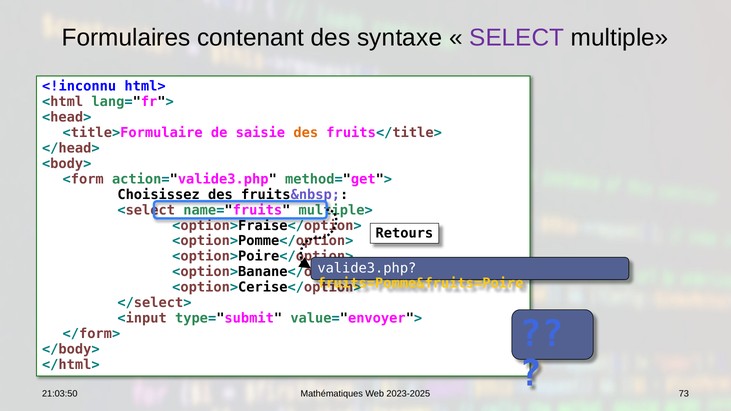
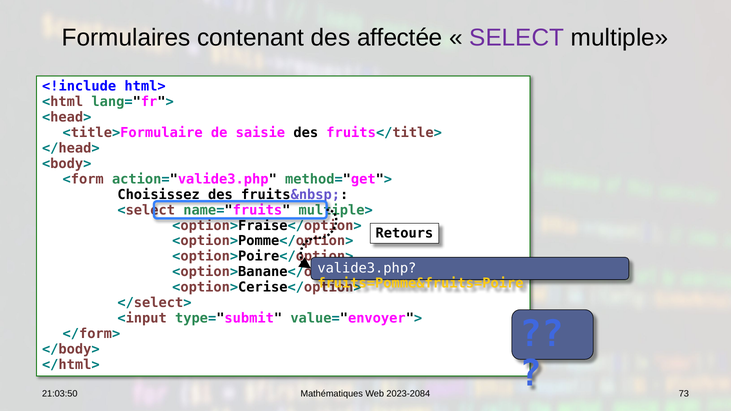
syntaxe: syntaxe -> affectée
<!inconnu: <!inconnu -> <!include
des at (306, 133) colour: orange -> black
2023-2025: 2023-2025 -> 2023-2084
